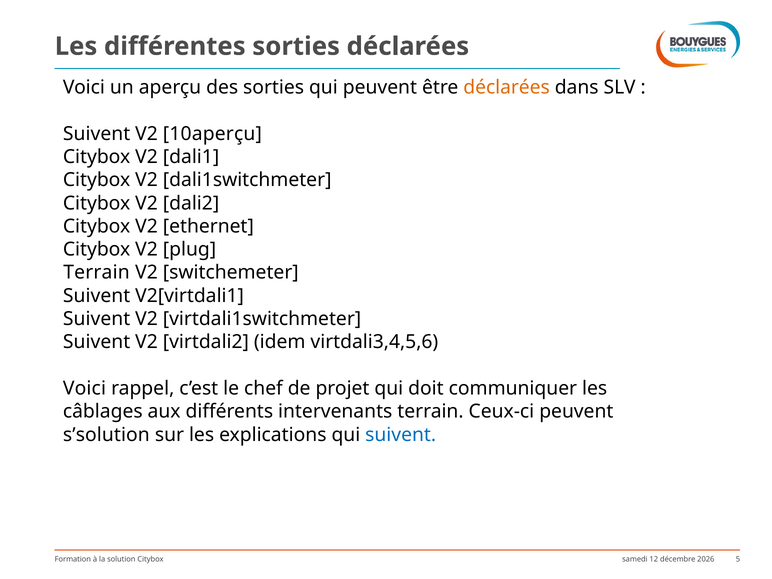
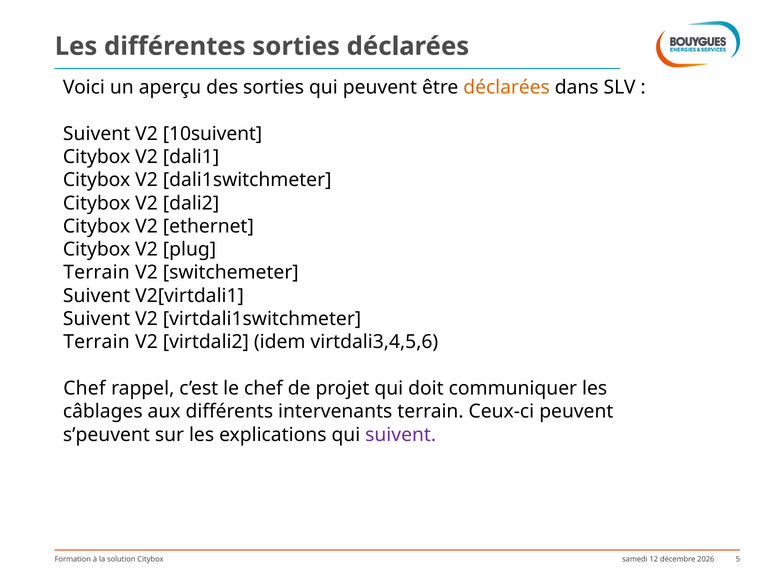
10aperçu: 10aperçu -> 10suivent
Suivent at (97, 342): Suivent -> Terrain
Voici at (84, 388): Voici -> Chef
s’solution: s’solution -> s’peuvent
suivent at (401, 435) colour: blue -> purple
